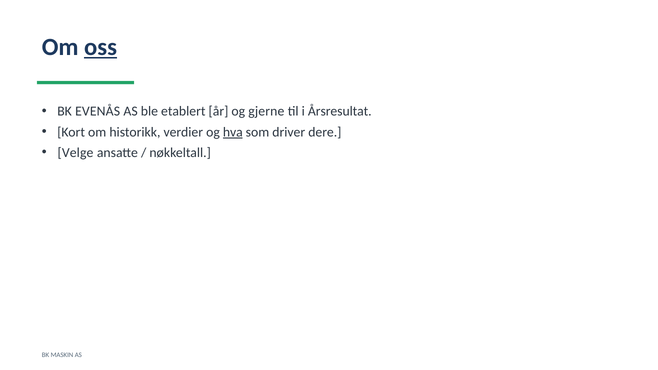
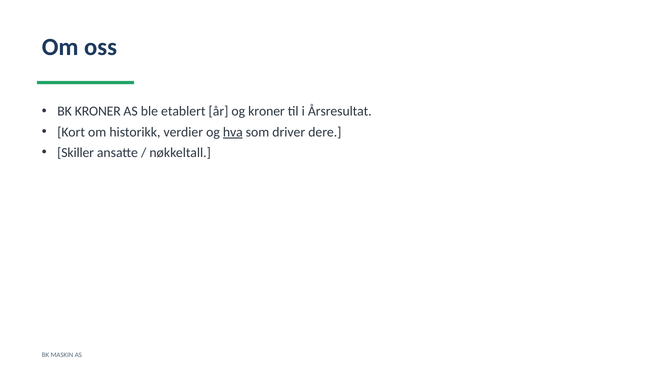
oss underline: present -> none
BK EVENÅS: EVENÅS -> KRONER
og gjerne: gjerne -> kroner
Velge: Velge -> Skiller
